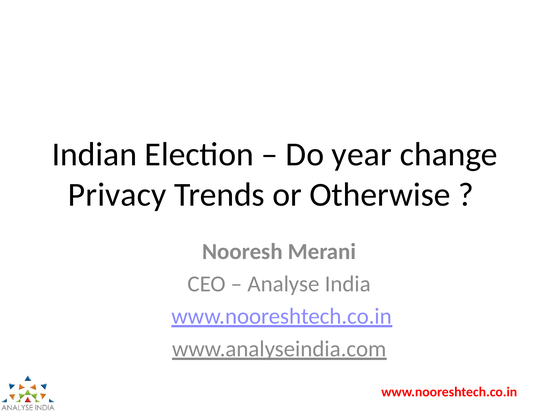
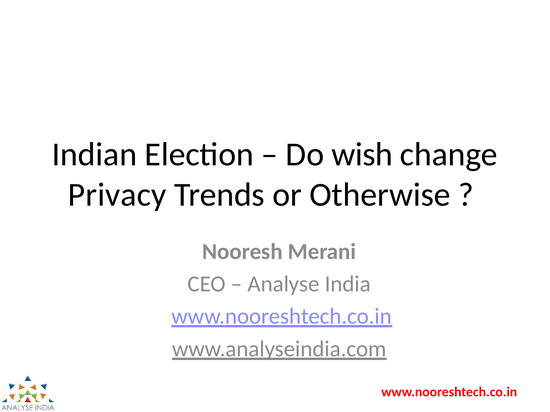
year: year -> wish
